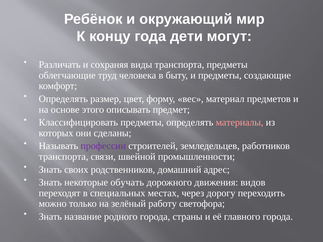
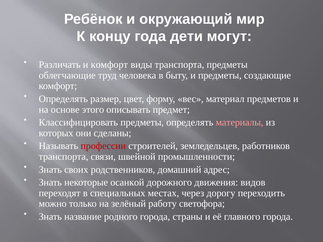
и сохраняя: сохраняя -> комфорт
профессии colour: purple -> red
обучать: обучать -> осанкой
